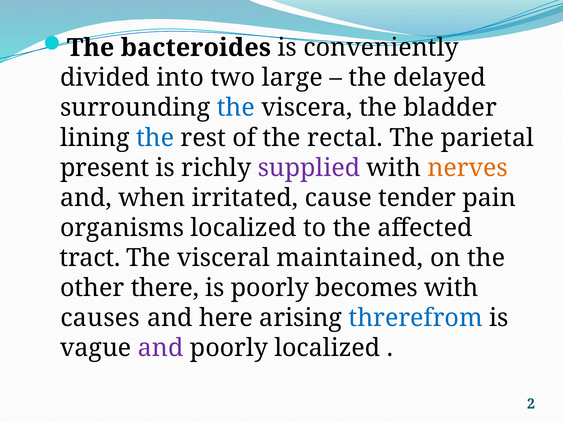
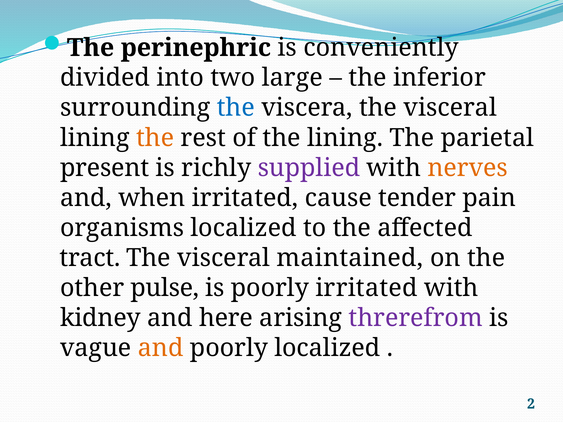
bacteroides: bacteroides -> perinephric
delayed: delayed -> inferior
viscera the bladder: bladder -> visceral
the at (155, 138) colour: blue -> orange
the rectal: rectal -> lining
there: there -> pulse
poorly becomes: becomes -> irritated
causes: causes -> kidney
threrefrom colour: blue -> purple
and at (161, 348) colour: purple -> orange
